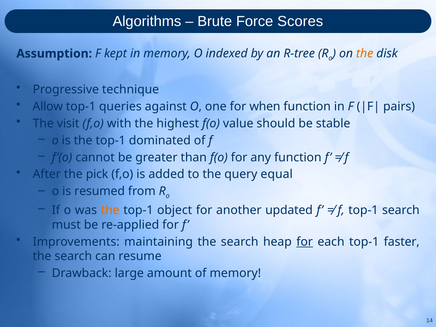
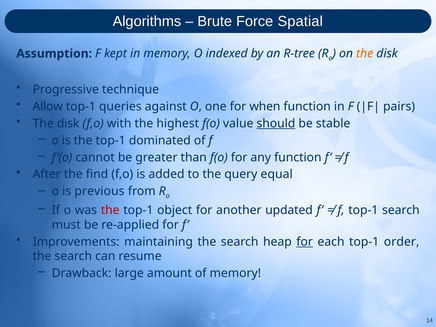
Scores: Scores -> Spatial
visit at (68, 123): visit -> disk
should underline: none -> present
pick: pick -> find
resumed: resumed -> previous
the at (110, 210) colour: orange -> red
faster: faster -> order
